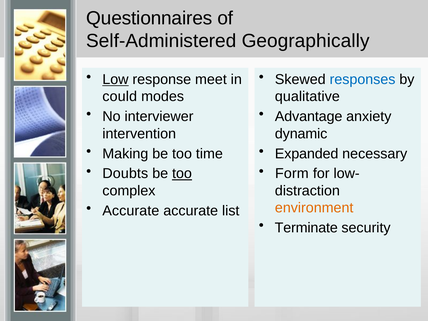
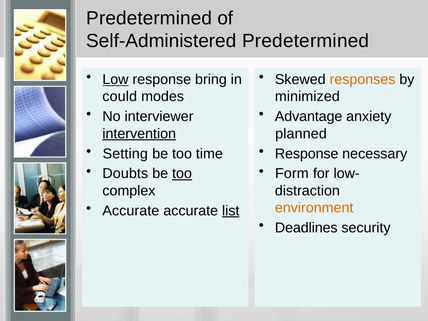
Questionnaires at (149, 18): Questionnaires -> Predetermined
Self-Administered Geographically: Geographically -> Predetermined
meet: meet -> bring
responses colour: blue -> orange
qualitative: qualitative -> minimized
intervention underline: none -> present
dynamic: dynamic -> planned
Making: Making -> Setting
Expanded at (307, 154): Expanded -> Response
list underline: none -> present
Terminate: Terminate -> Deadlines
